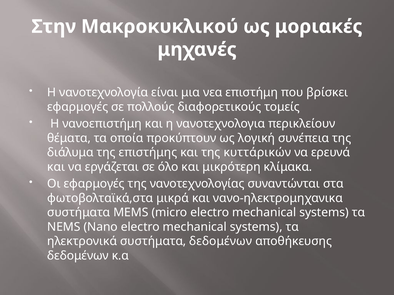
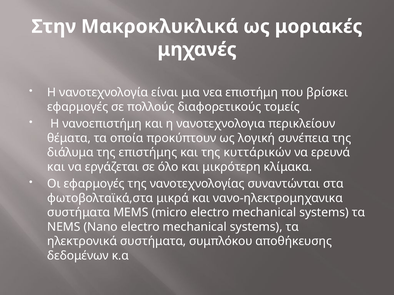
Μακροκυκλικού: Μακροκυκλικού -> Μακροκλυκλικά
συστήματα δεδομένων: δεδομένων -> συμπλόκου
